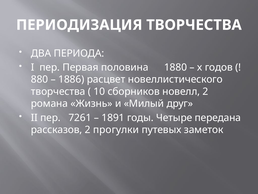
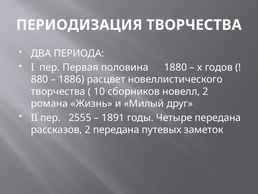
7261: 7261 -> 2555
2 прогулки: прогулки -> передана
